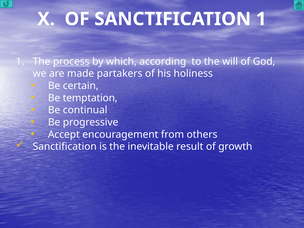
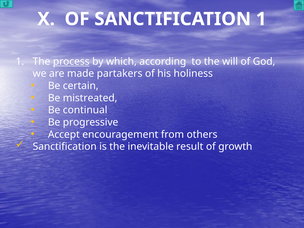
temptation: temptation -> mistreated
